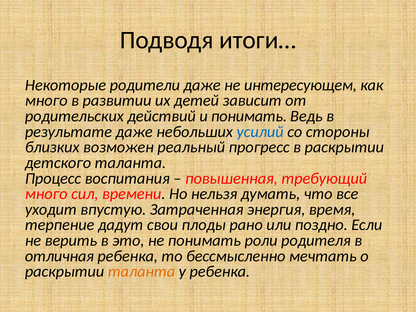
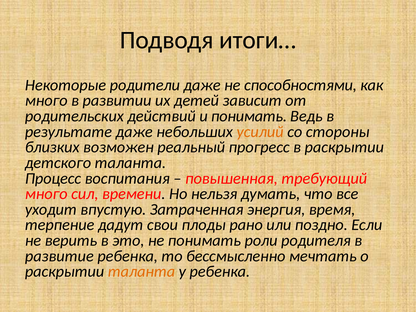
интересующем: интересующем -> способностями
усилий colour: blue -> orange
отличная: отличная -> развитие
